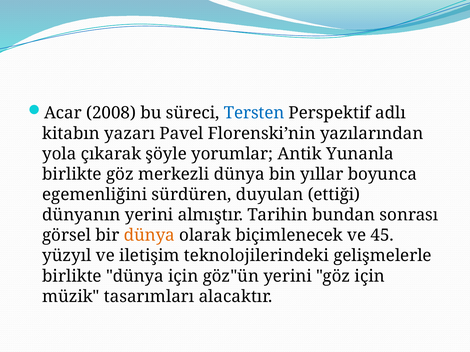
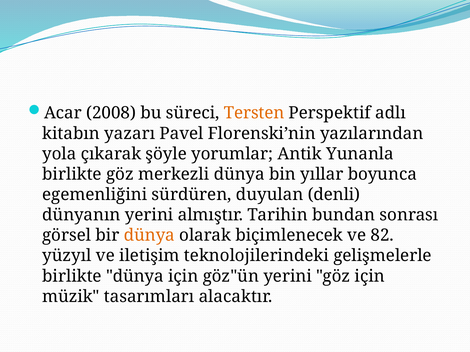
Tersten colour: blue -> orange
ettiği: ettiği -> denli
45: 45 -> 82
